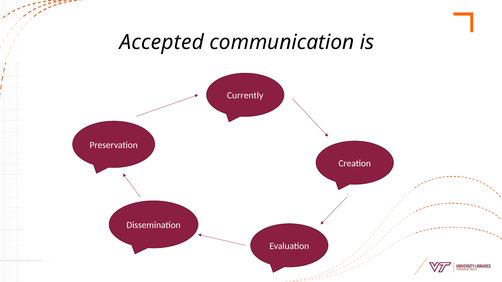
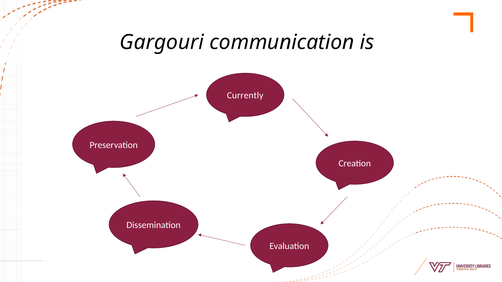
Accepted: Accepted -> Gargouri
